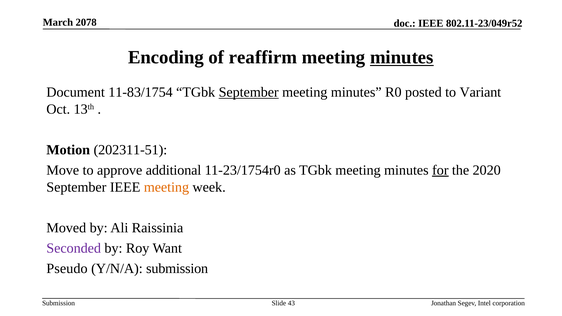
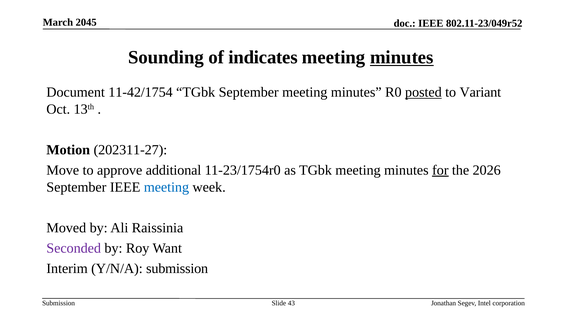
2078: 2078 -> 2045
Encoding: Encoding -> Sounding
reaffirm: reaffirm -> indicates
11-83/1754: 11-83/1754 -> 11-42/1754
September at (249, 92) underline: present -> none
posted underline: none -> present
202311-51: 202311-51 -> 202311-27
2020: 2020 -> 2026
meeting at (166, 187) colour: orange -> blue
Pseudo: Pseudo -> Interim
